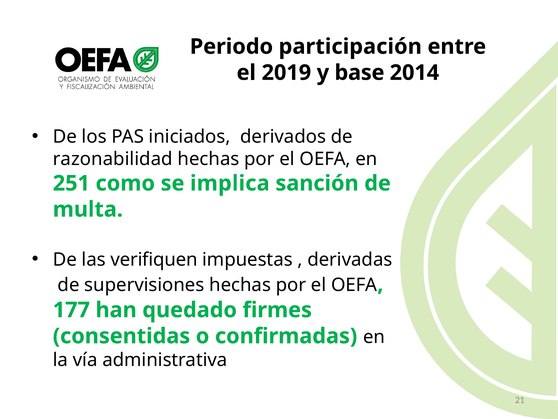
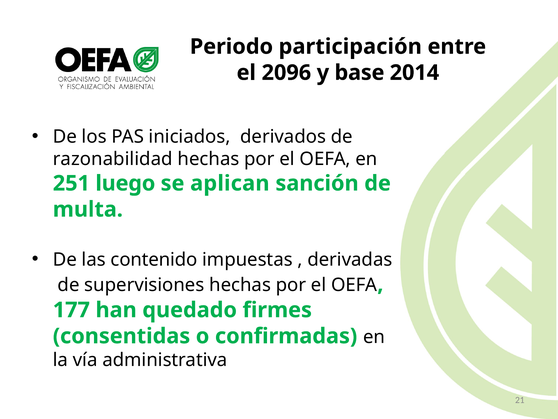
2019: 2019 -> 2096
como: como -> luego
implica: implica -> aplican
verifiquen: verifiquen -> contenido
